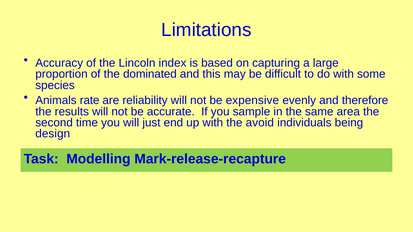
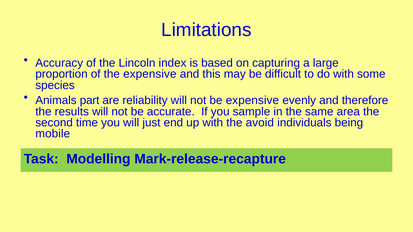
the dominated: dominated -> expensive
rate: rate -> part
design: design -> mobile
